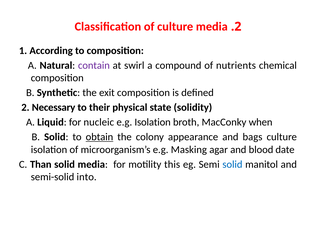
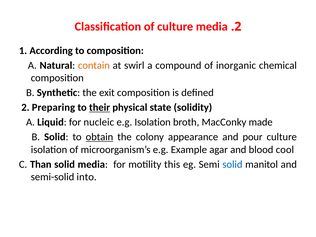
contain colour: purple -> orange
nutrients: nutrients -> inorganic
Necessary: Necessary -> Preparing
their underline: none -> present
when: when -> made
bags: bags -> pour
Masking: Masking -> Example
date: date -> cool
